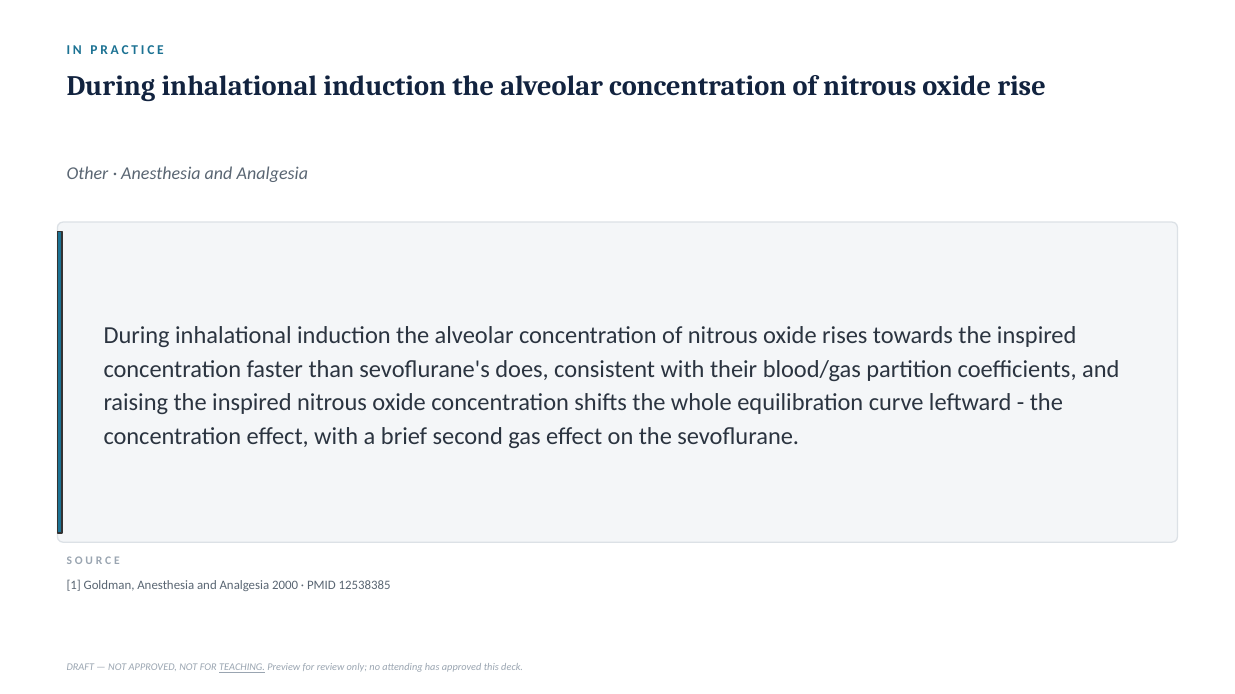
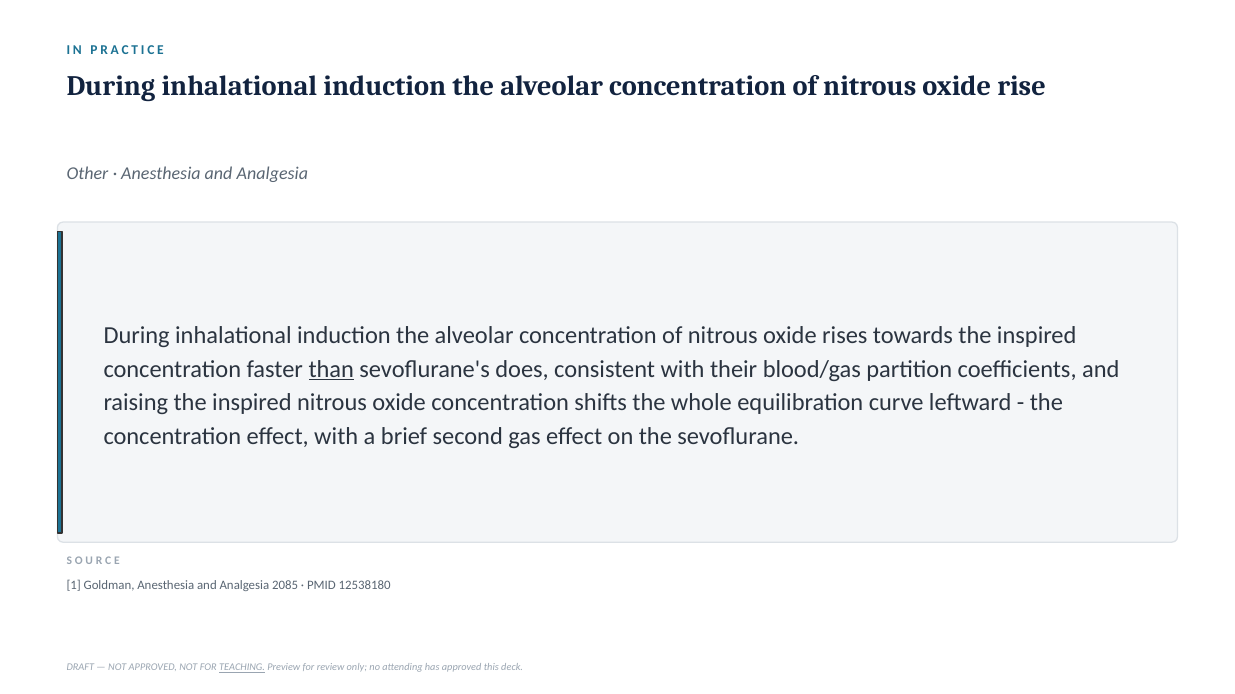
than underline: none -> present
2000: 2000 -> 2085
12538385: 12538385 -> 12538180
